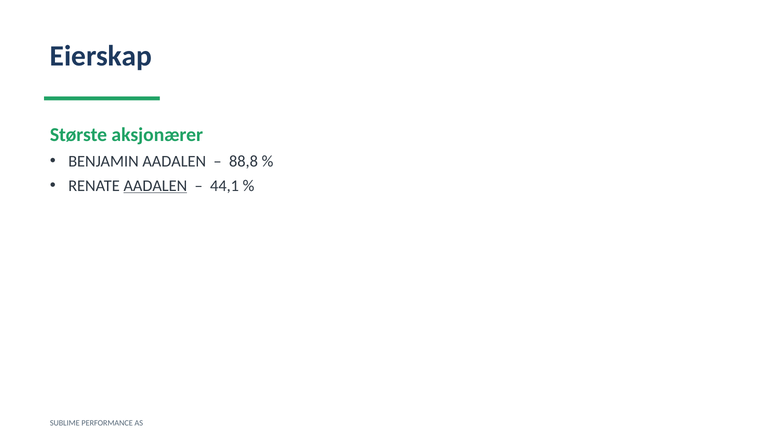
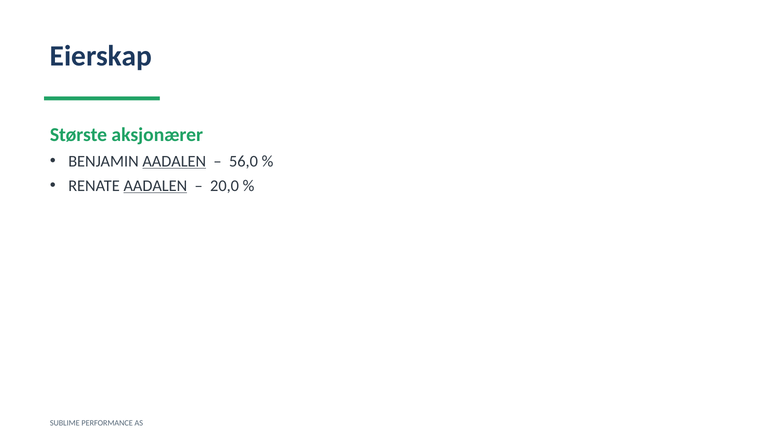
AADALEN at (174, 161) underline: none -> present
88,8: 88,8 -> 56,0
44,1: 44,1 -> 20,0
